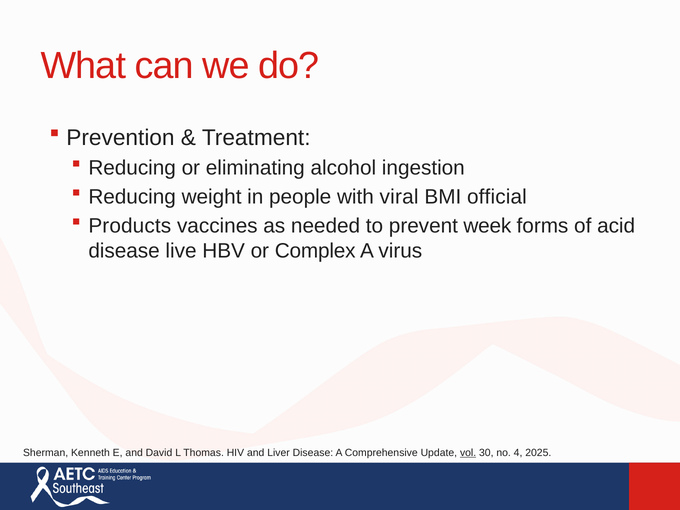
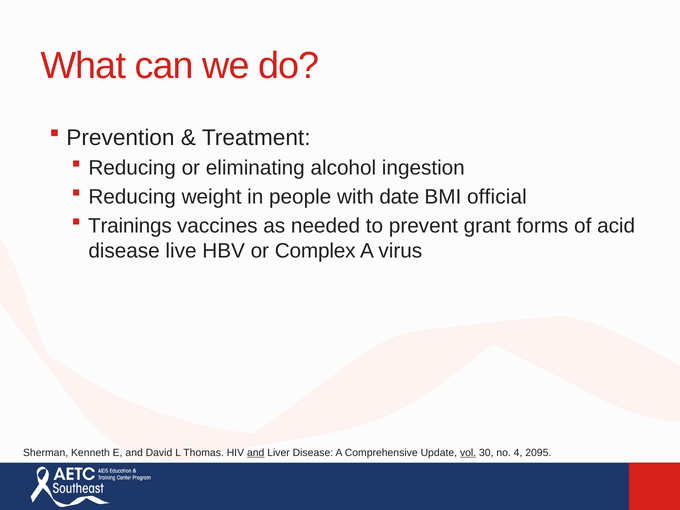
viral: viral -> date
Products: Products -> Trainings
week: week -> grant
and at (256, 453) underline: none -> present
2025: 2025 -> 2095
